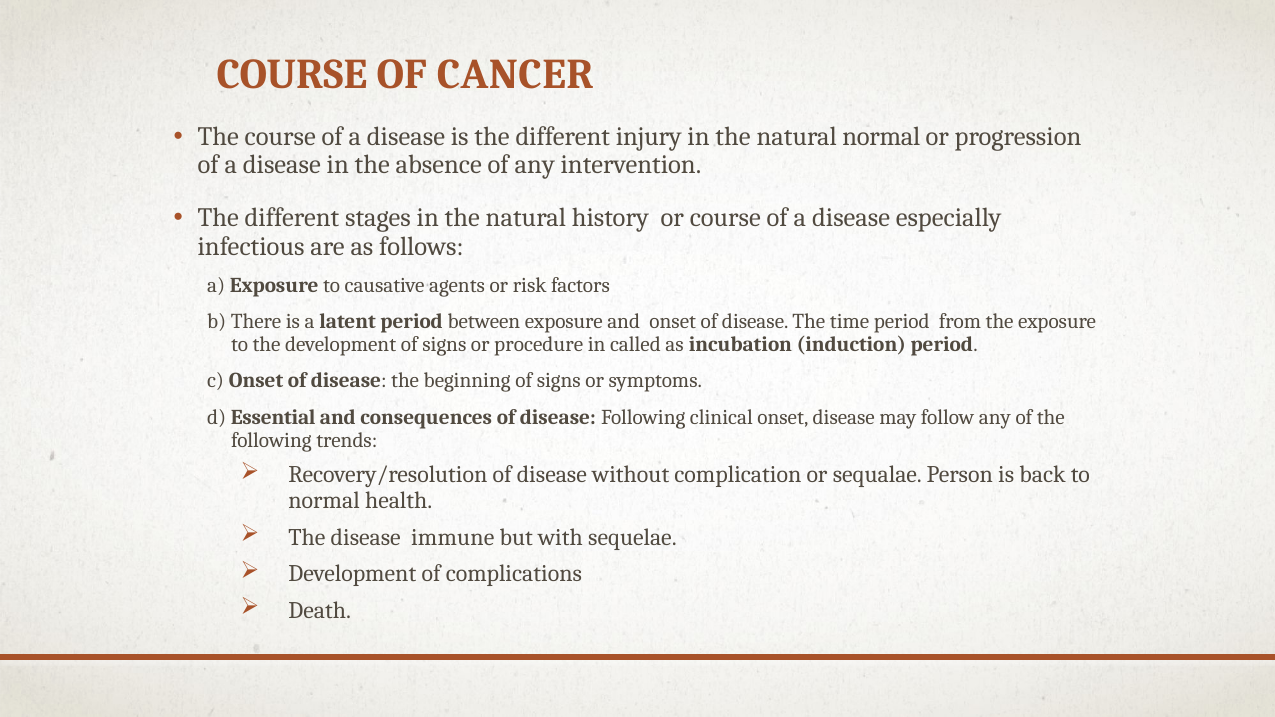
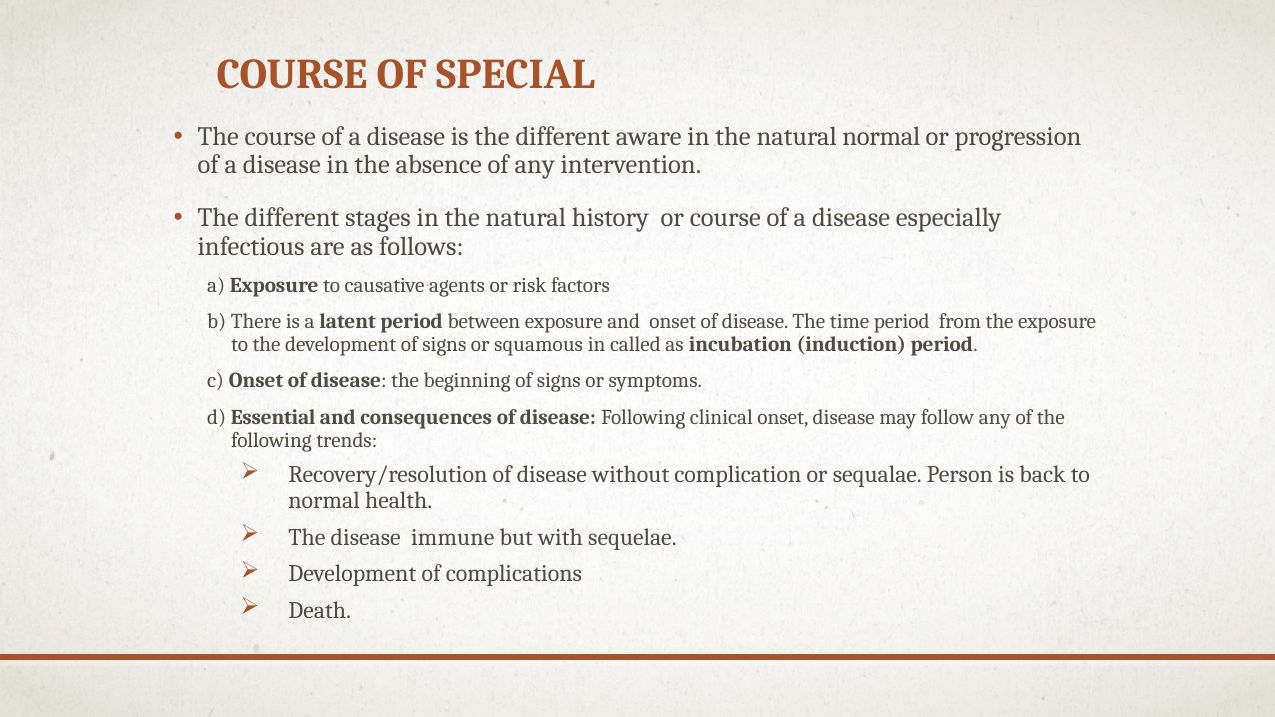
CANCER: CANCER -> SPECIAL
injury: injury -> aware
procedure: procedure -> squamous
